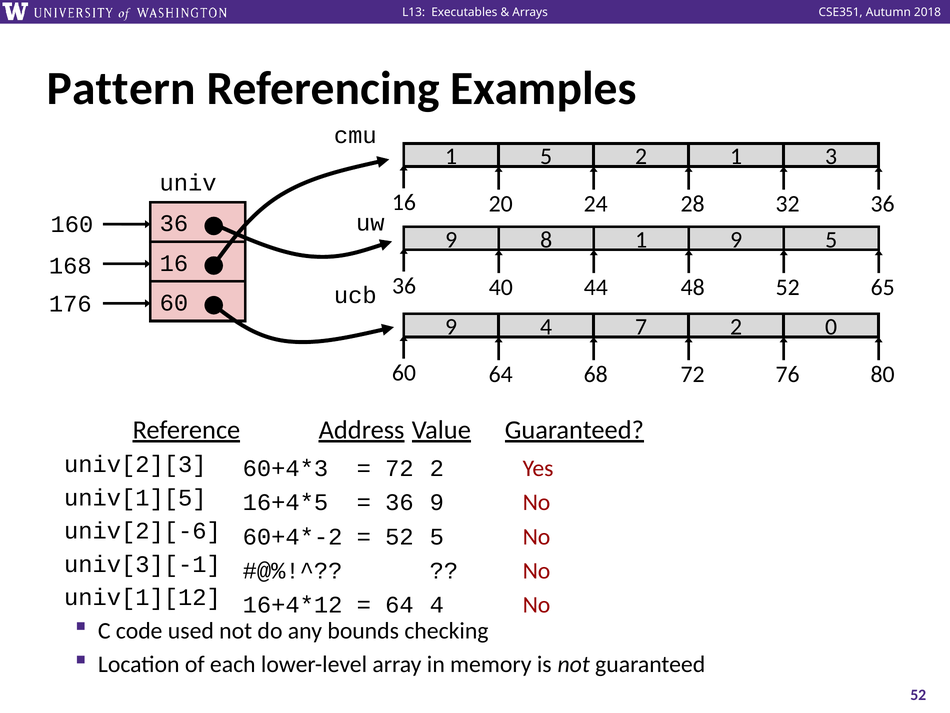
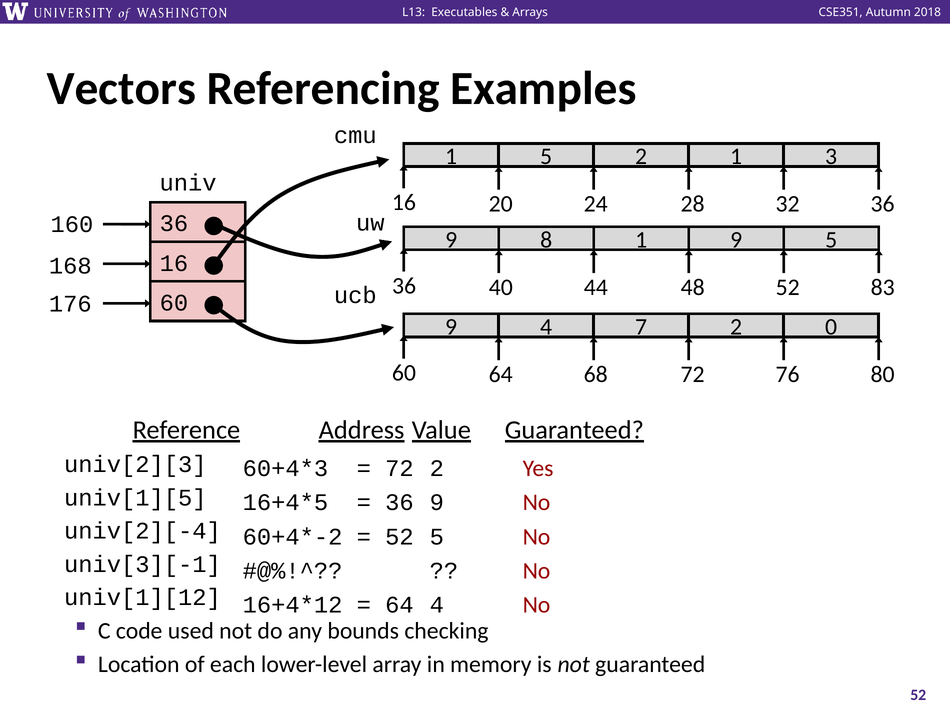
Pattern: Pattern -> Vectors
65: 65 -> 83
univ[2][-6: univ[2][-6 -> univ[2][-4
